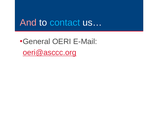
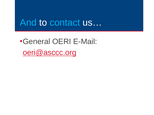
And colour: pink -> light blue
